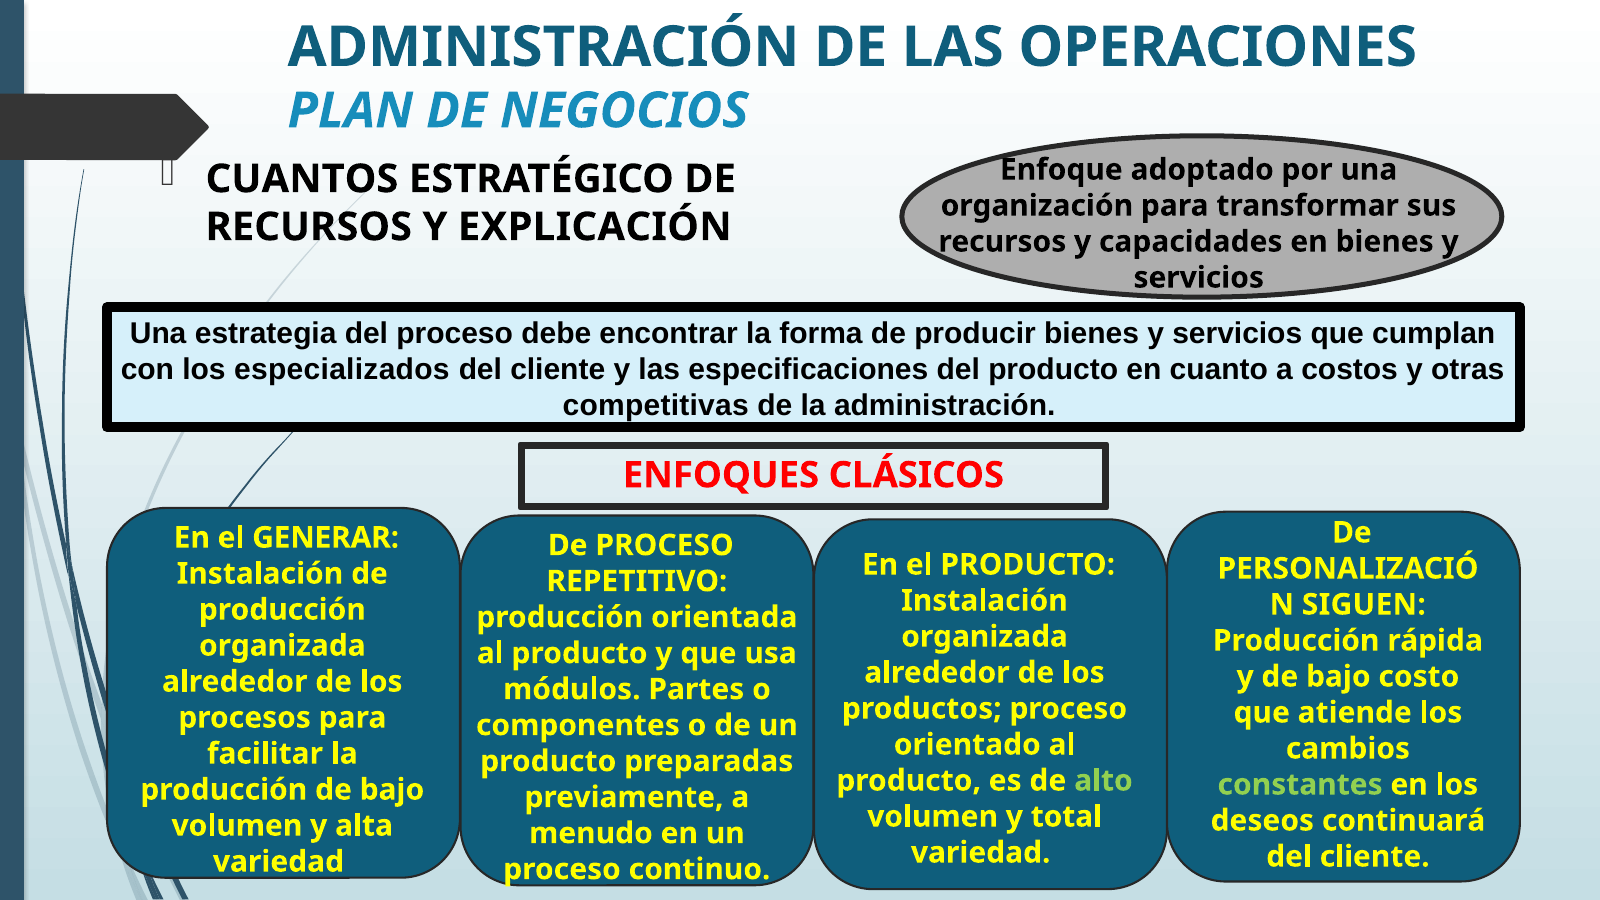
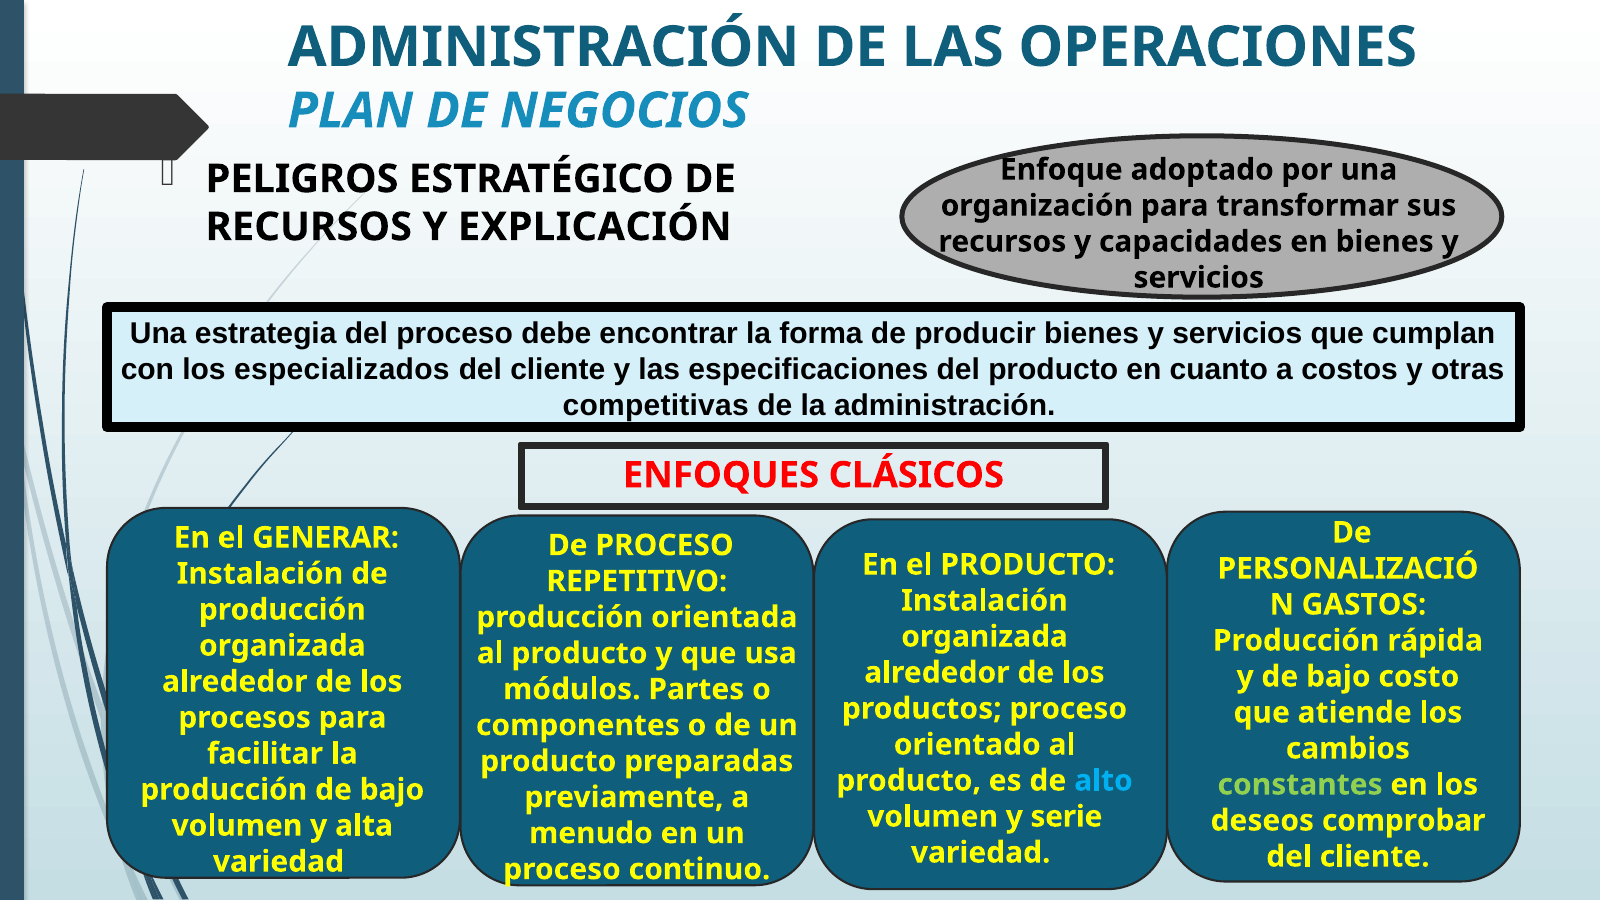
CUANTOS: CUANTOS -> PELIGROS
SIGUEN: SIGUEN -> GASTOS
alto colour: light green -> light blue
total: total -> serie
continuará: continuará -> comprobar
